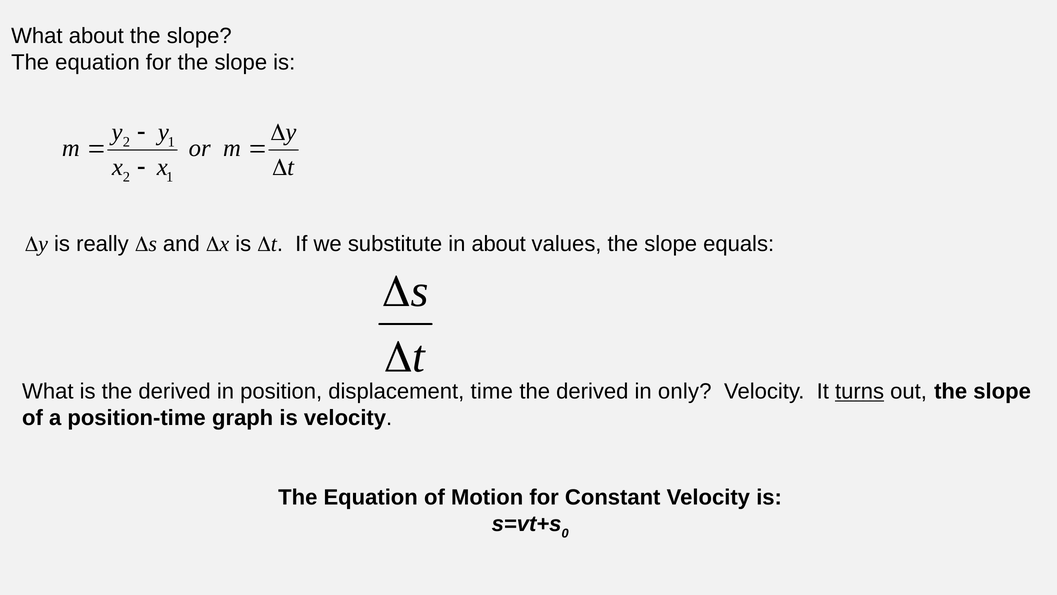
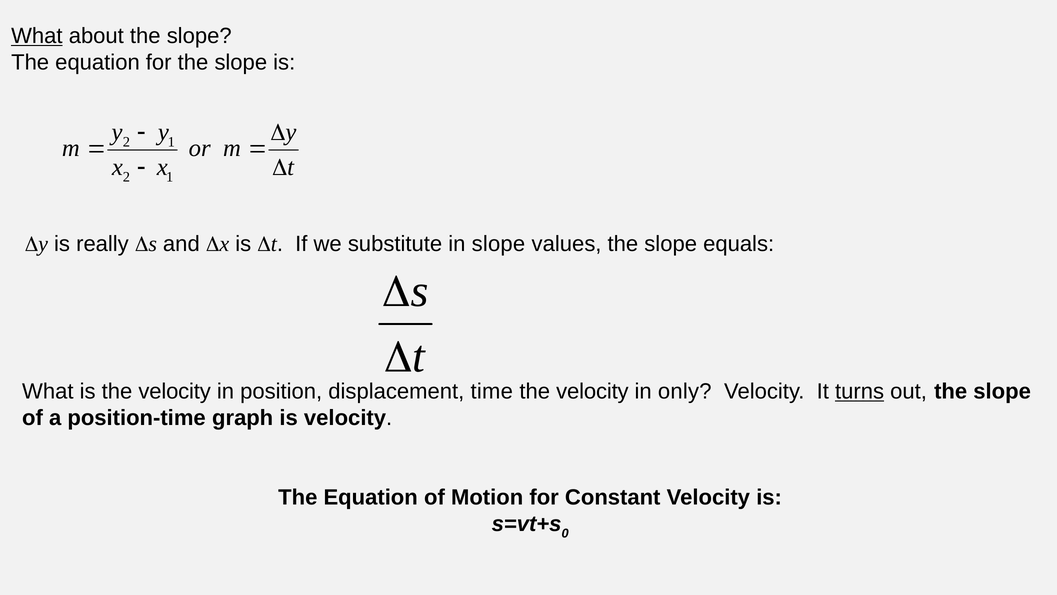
What at (37, 36) underline: none -> present
in about: about -> slope
is the derived: derived -> velocity
derived at (592, 391): derived -> velocity
